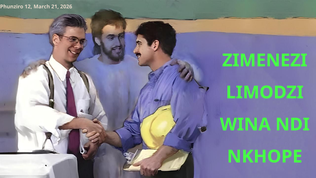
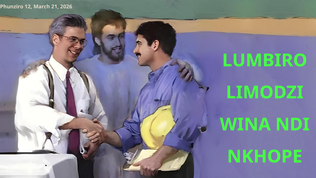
ZIMENEZI: ZIMENEZI -> LUMBIRO
